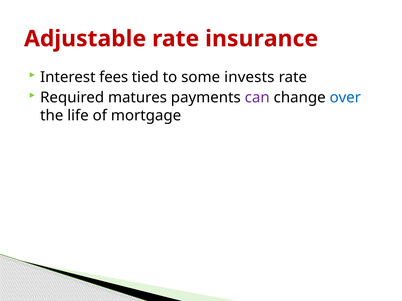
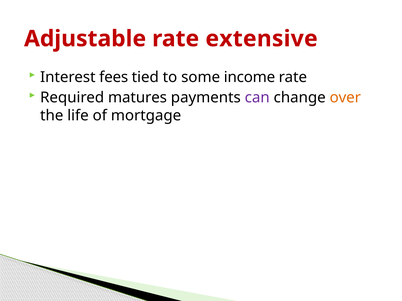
insurance: insurance -> extensive
invests: invests -> income
over colour: blue -> orange
